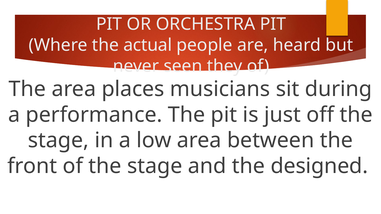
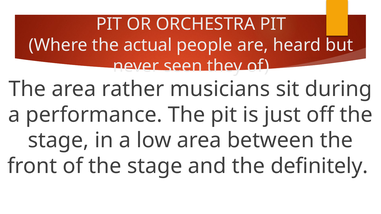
places: places -> rather
designed: designed -> definitely
